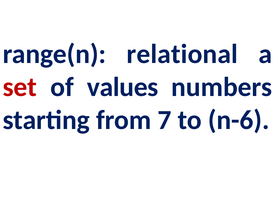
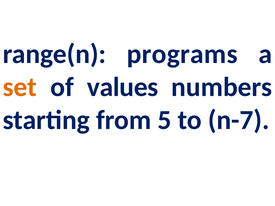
relational: relational -> programs
set colour: red -> orange
7: 7 -> 5
n-6: n-6 -> n-7
